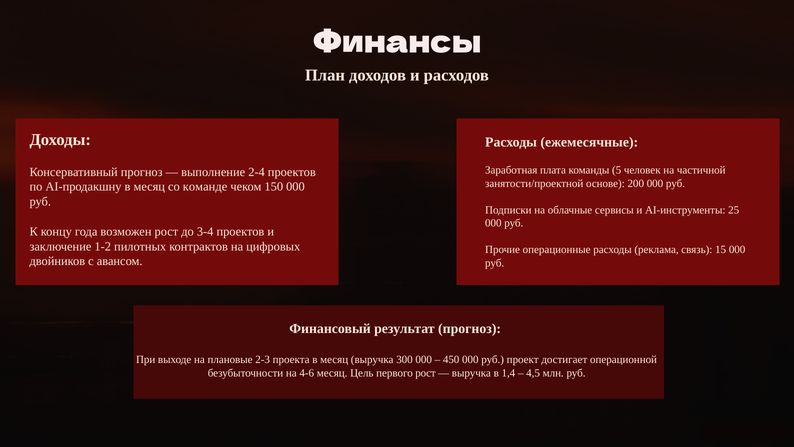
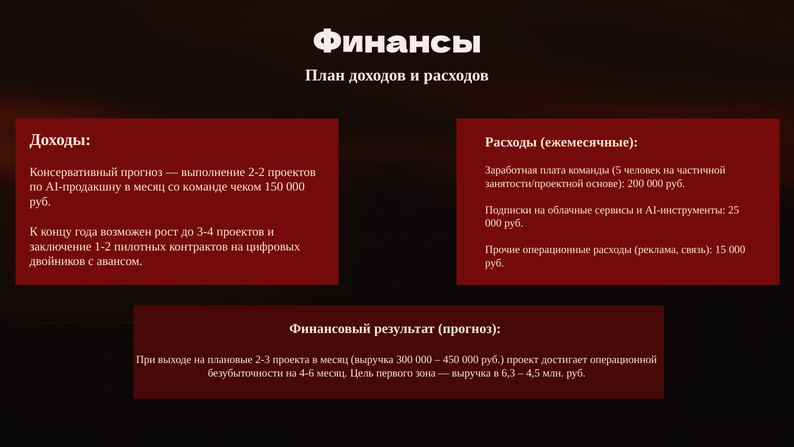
2-4: 2-4 -> 2-2
первого рост: рост -> зона
1,4: 1,4 -> 6,3
